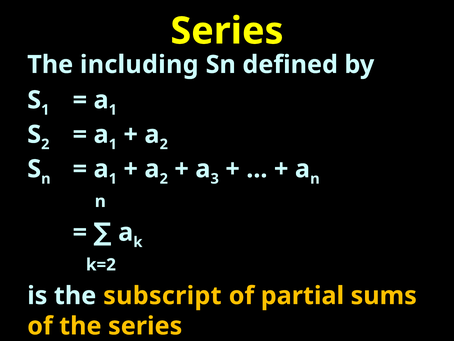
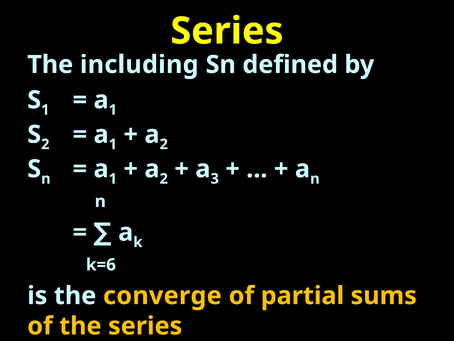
k=2: k=2 -> k=6
subscript: subscript -> converge
